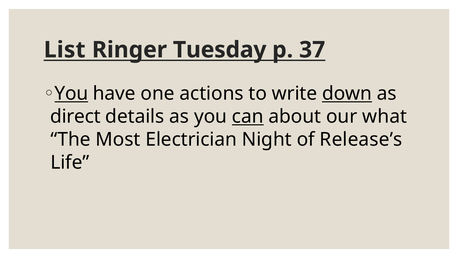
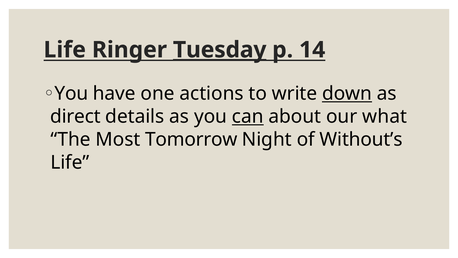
List at (65, 50): List -> Life
Tuesday underline: none -> present
37: 37 -> 14
You at (71, 93) underline: present -> none
Electrician: Electrician -> Tomorrow
Release’s: Release’s -> Without’s
